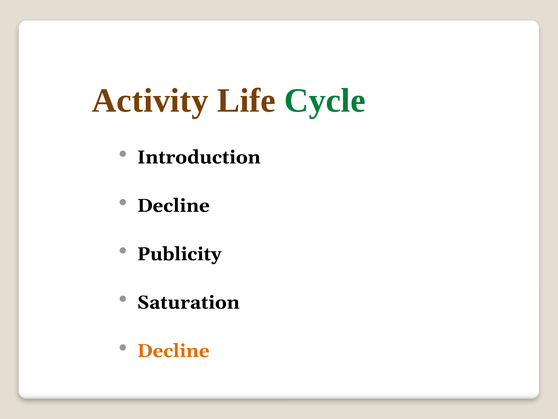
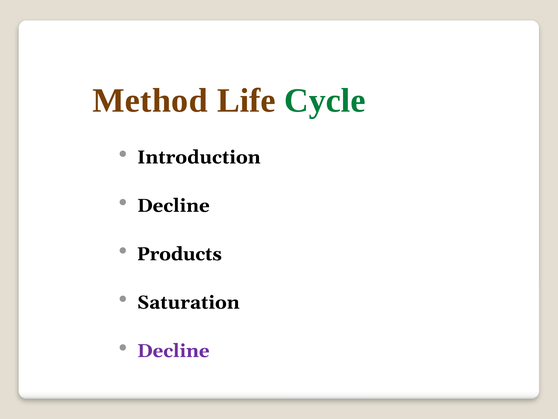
Activity: Activity -> Method
Publicity: Publicity -> Products
Decline at (173, 350) colour: orange -> purple
